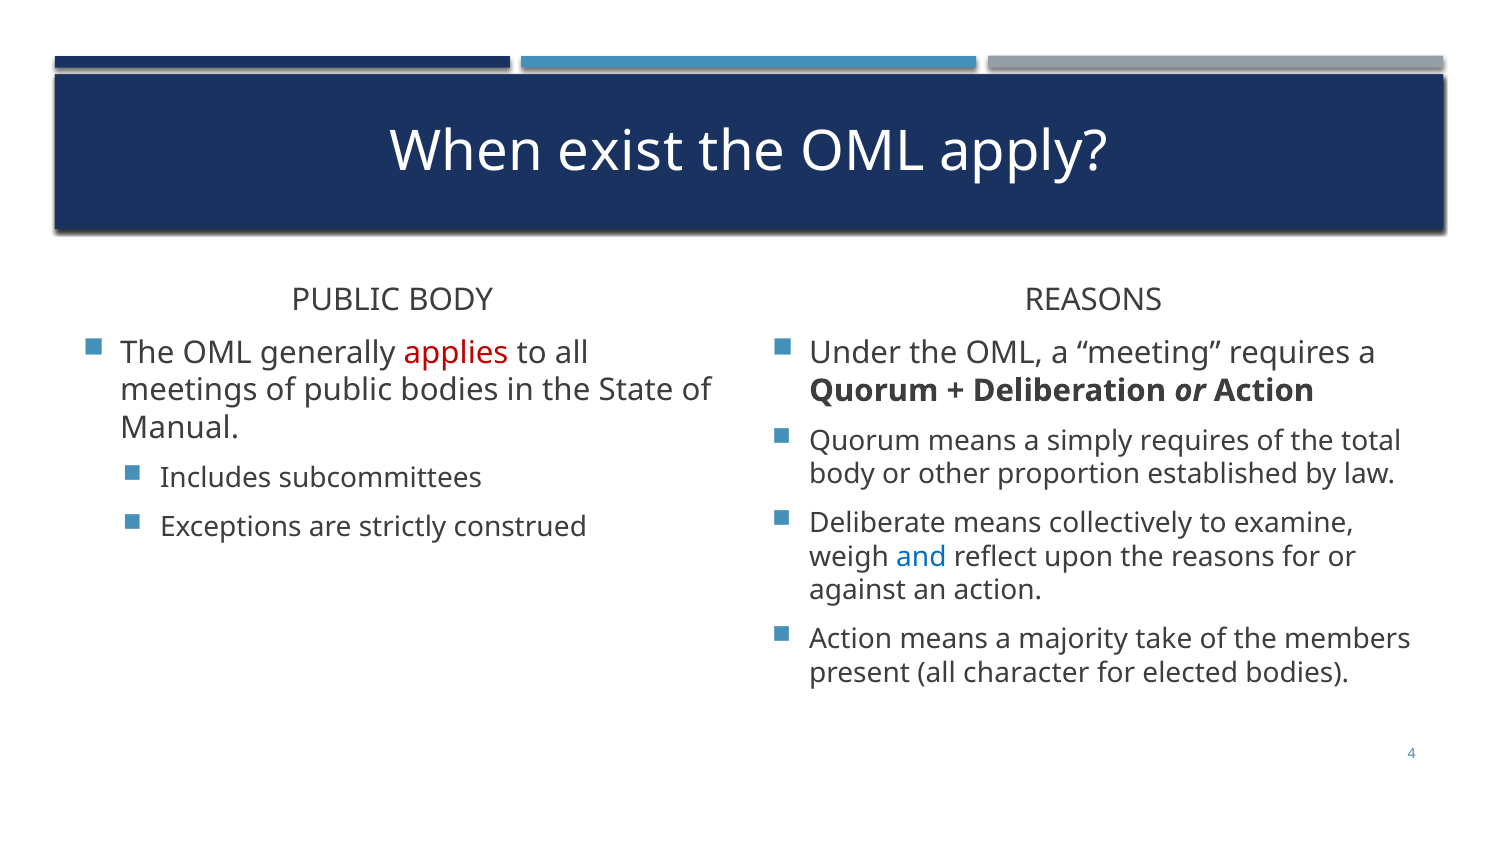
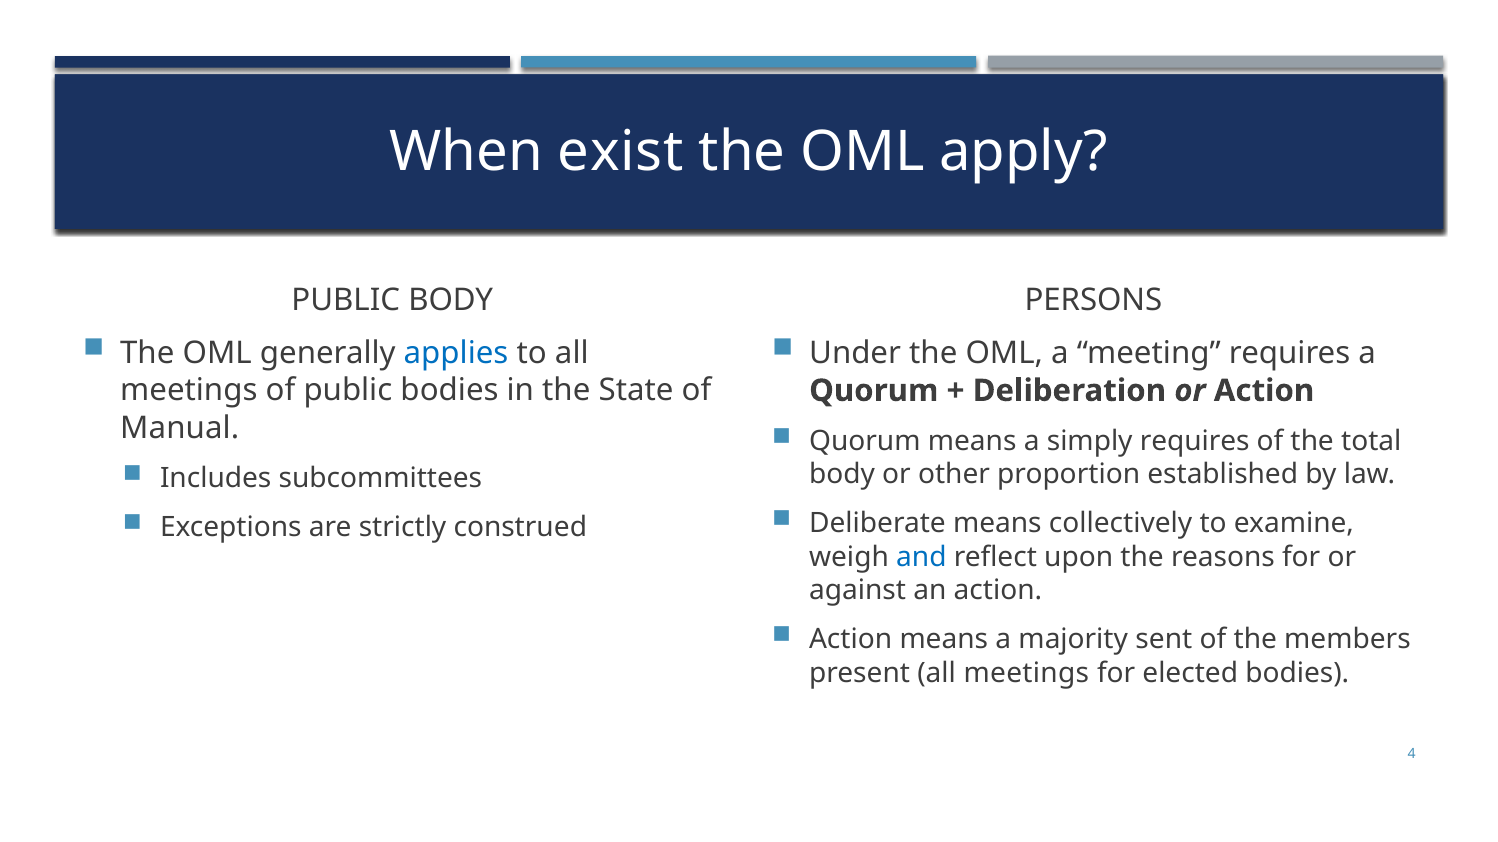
REASONS at (1093, 300): REASONS -> PERSONS
applies colour: red -> blue
take: take -> sent
present all character: character -> meetings
